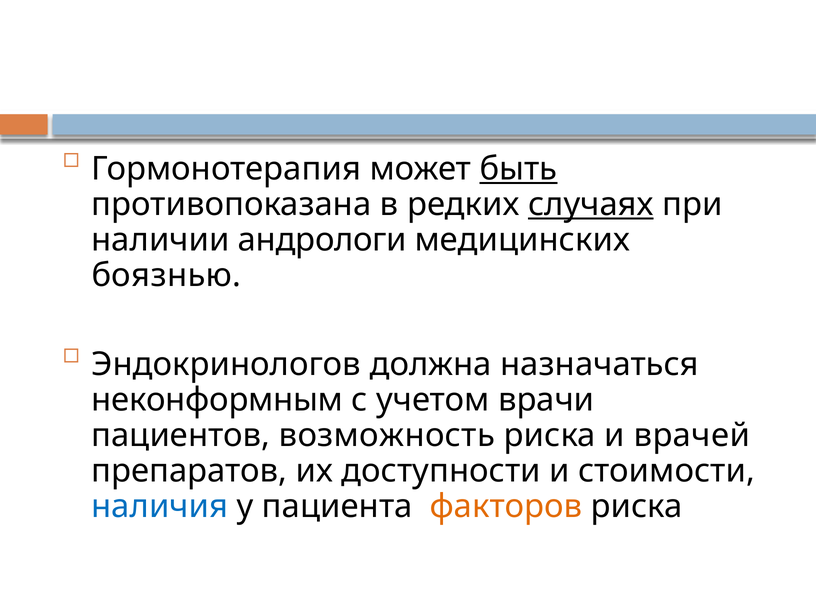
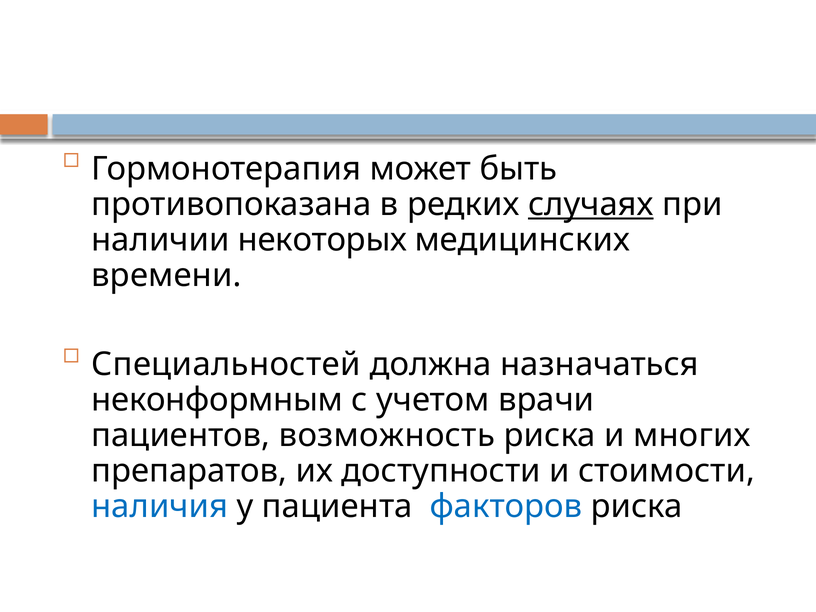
быть underline: present -> none
андрологи: андрологи -> некоторых
боязнью: боязнью -> времени
Эндокринологов: Эндокринологов -> Специальностей
врачей: врачей -> многих
факторов colour: orange -> blue
